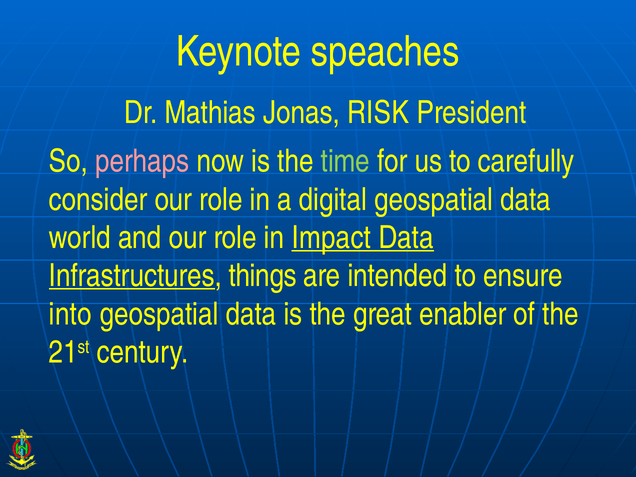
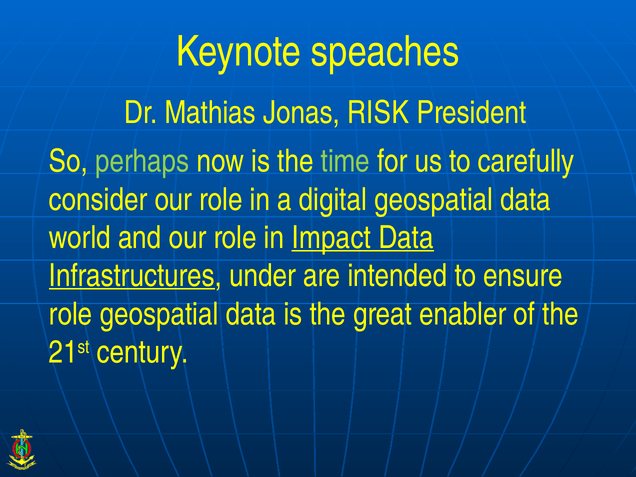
perhaps colour: pink -> light green
things: things -> under
into at (70, 314): into -> role
